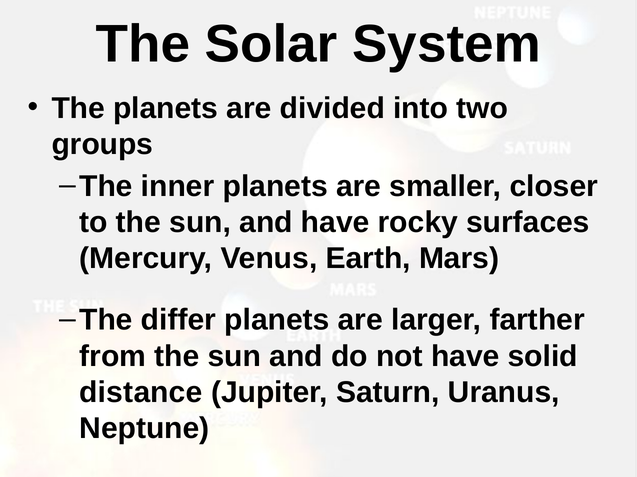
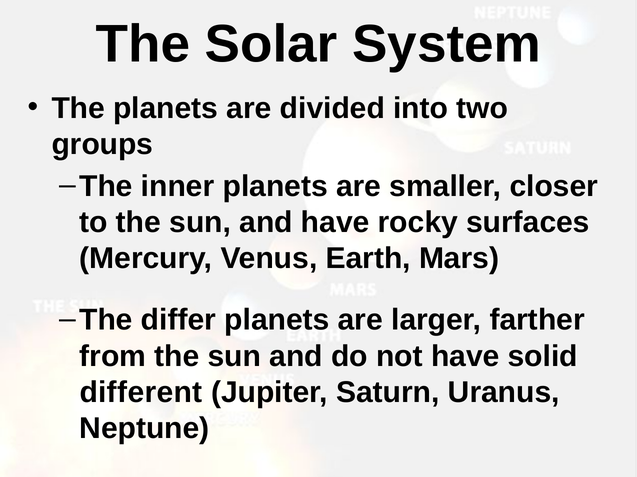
distance: distance -> different
